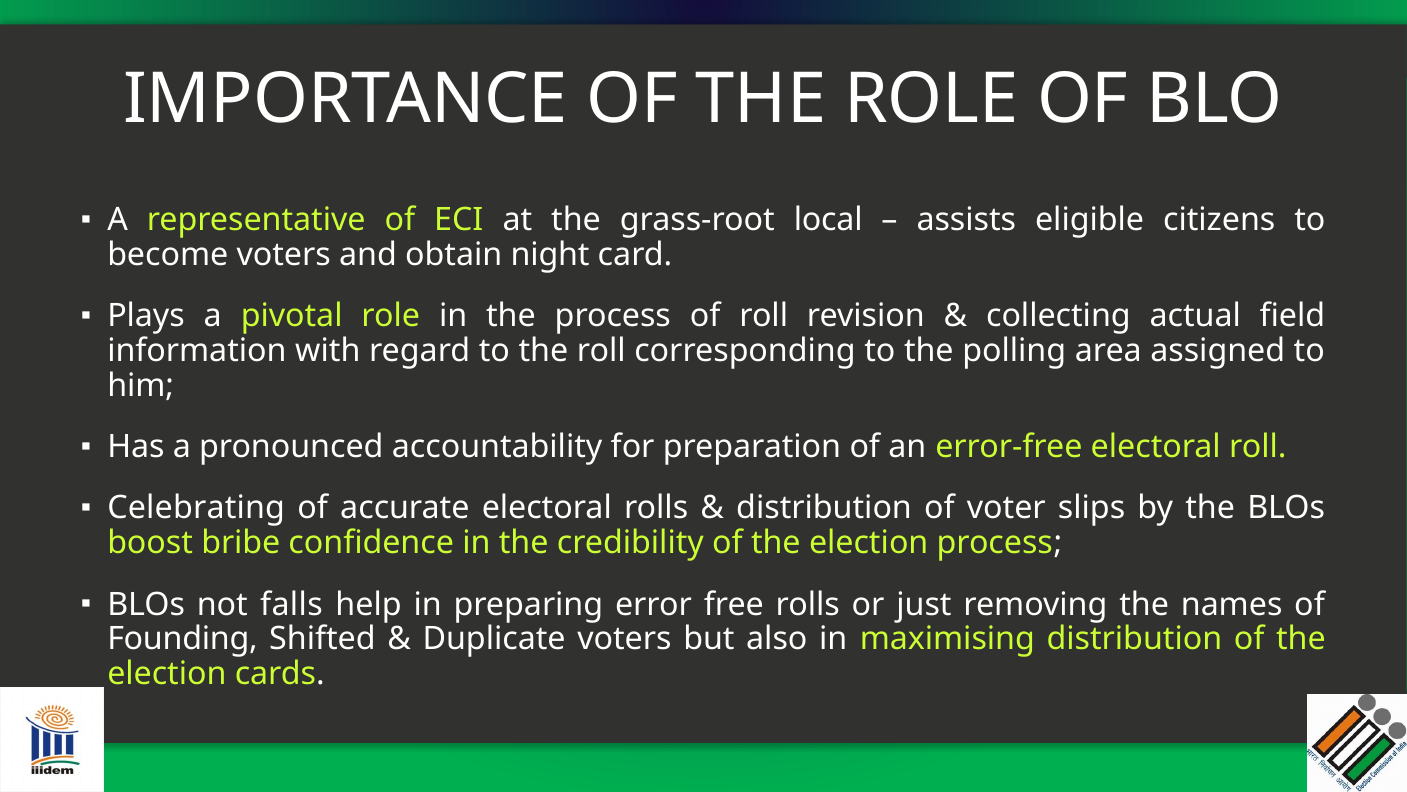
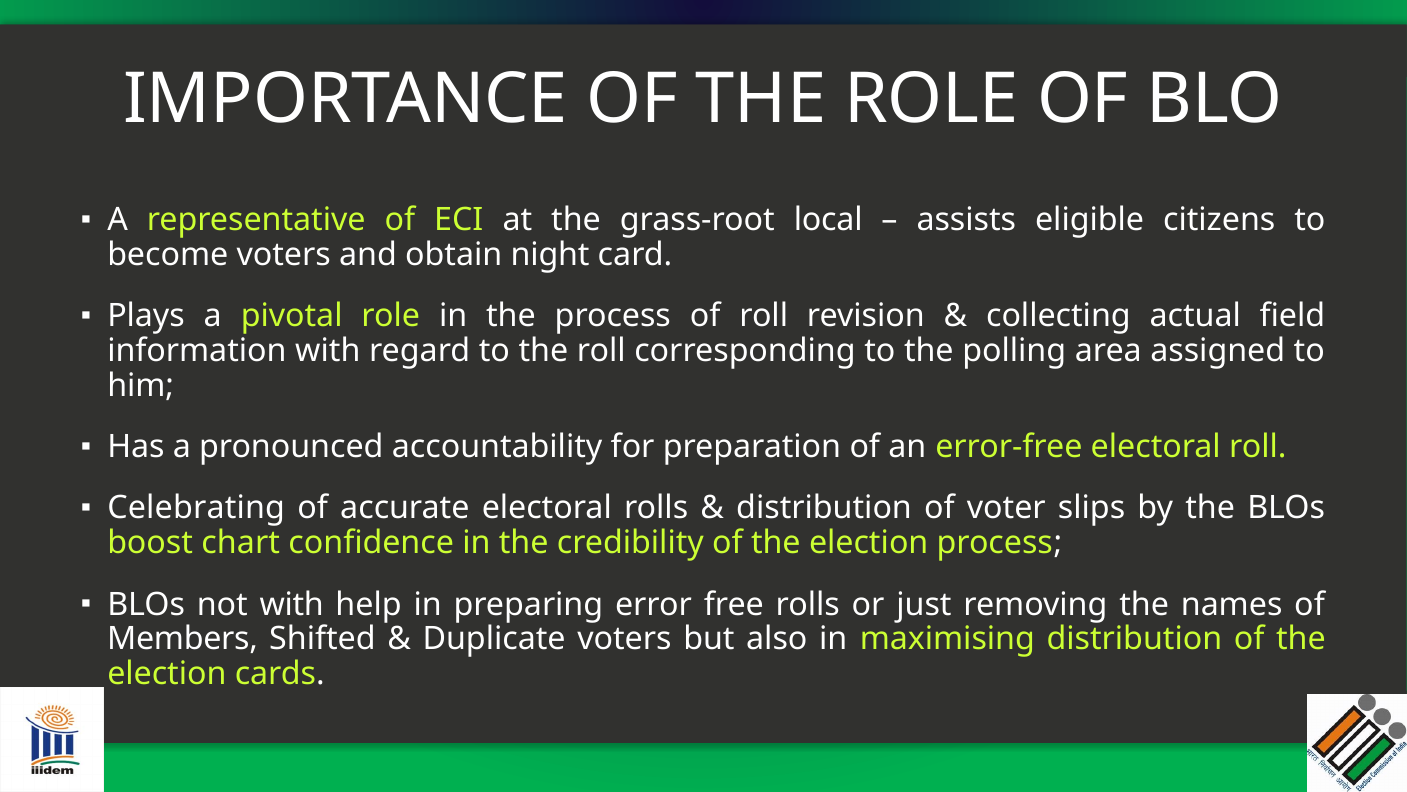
bribe: bribe -> chart
not falls: falls -> with
Founding: Founding -> Members
